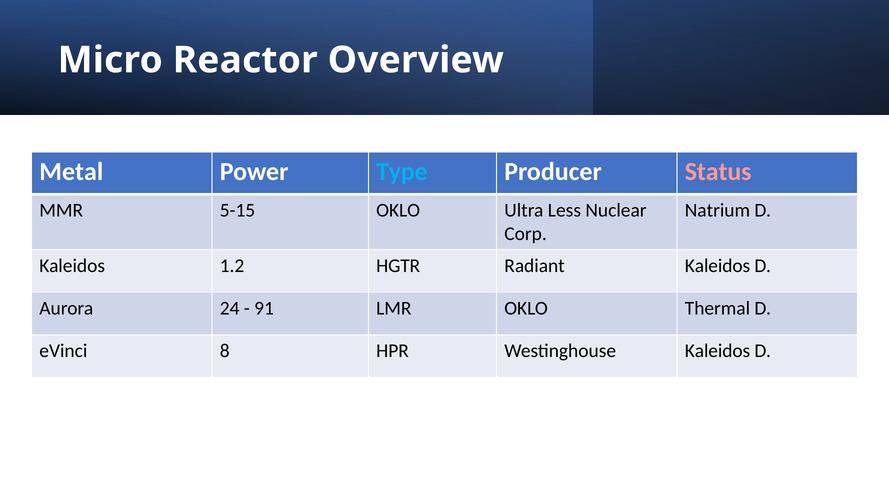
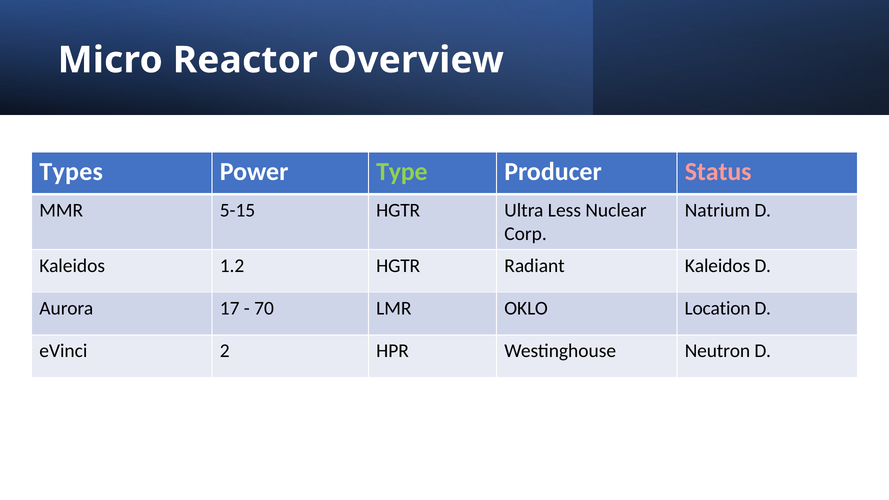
Metal: Metal -> Types
Type colour: light blue -> light green
5-15 OKLO: OKLO -> HGTR
24: 24 -> 17
91: 91 -> 70
Thermal: Thermal -> Location
8: 8 -> 2
Westinghouse Kaleidos: Kaleidos -> Neutron
